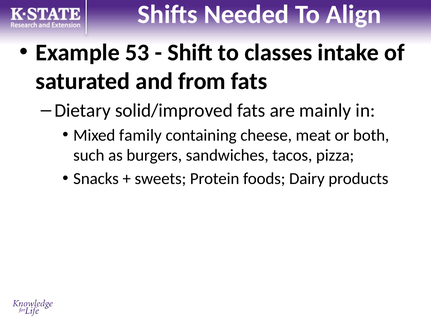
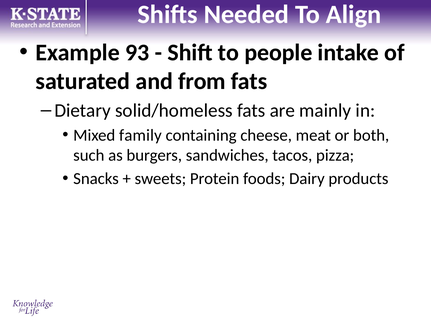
53: 53 -> 93
classes: classes -> people
solid/improved: solid/improved -> solid/homeless
